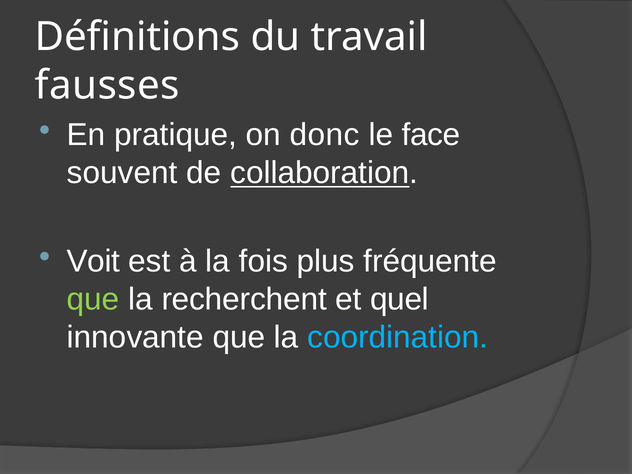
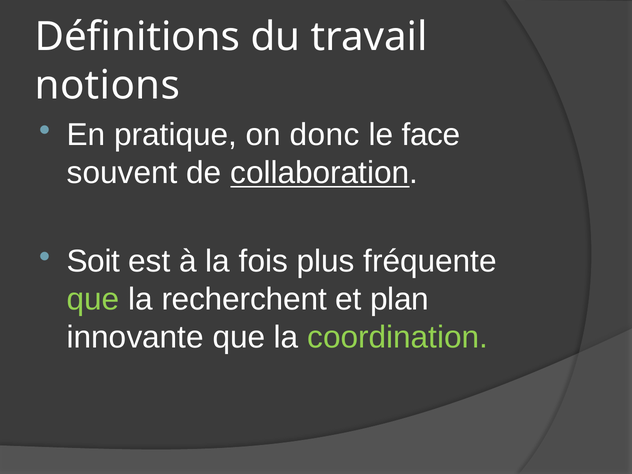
fausses: fausses -> notions
Voit: Voit -> Soit
quel: quel -> plan
coordination colour: light blue -> light green
